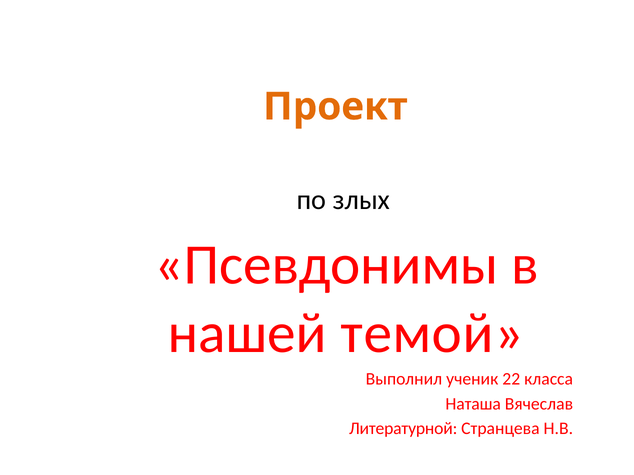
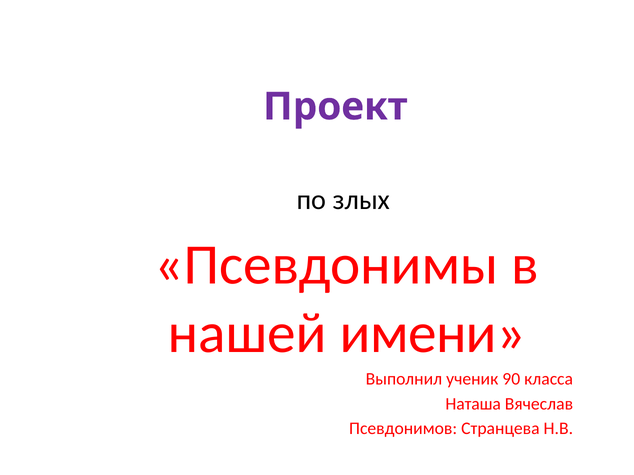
Проект colour: orange -> purple
темой: темой -> имени
22: 22 -> 90
Литературной: Литературной -> Псевдонимов
